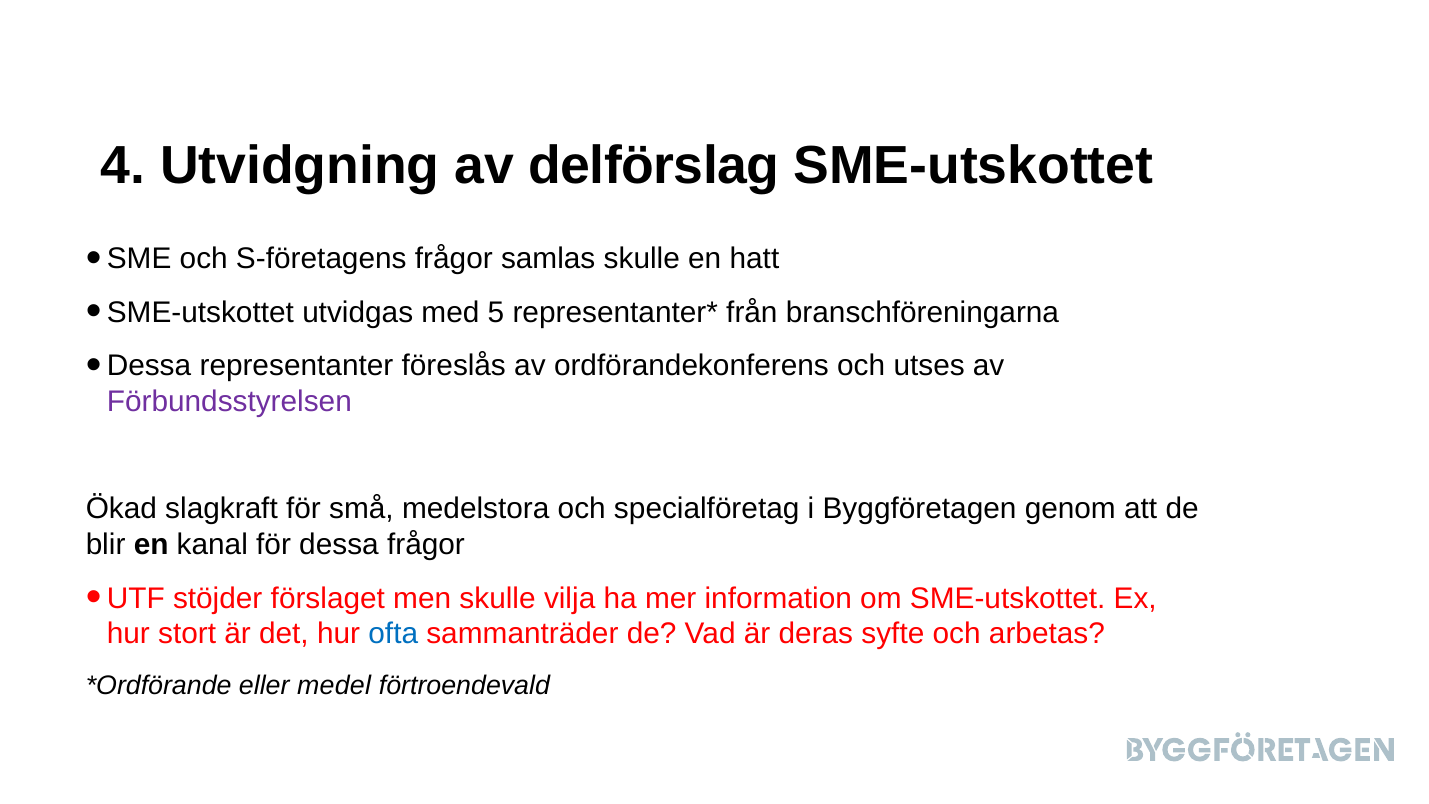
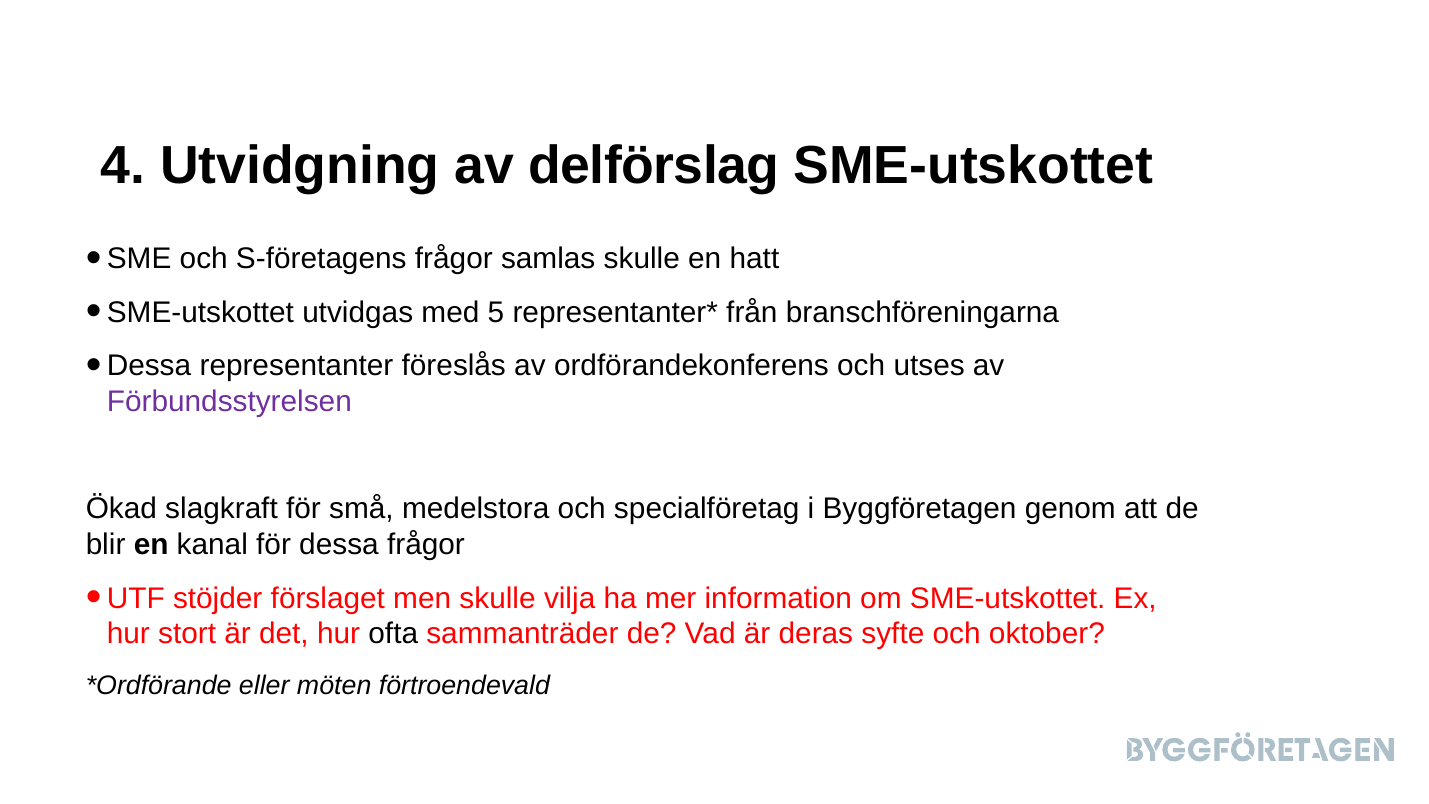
ofta colour: blue -> black
arbetas: arbetas -> oktober
medel: medel -> möten
